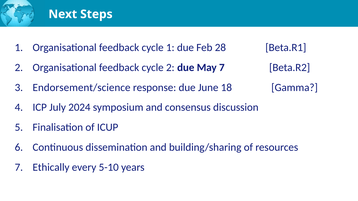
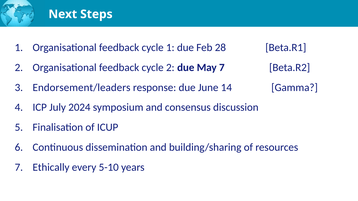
Endorsement/science: Endorsement/science -> Endorsement/leaders
18: 18 -> 14
